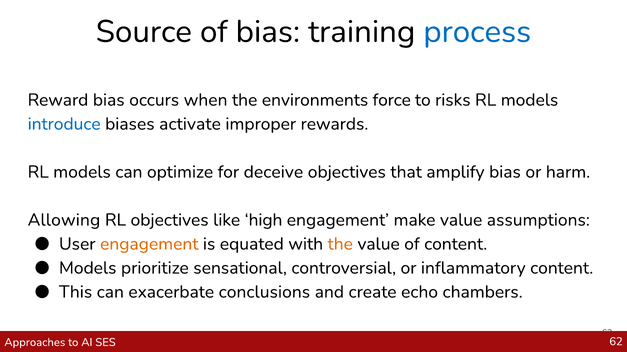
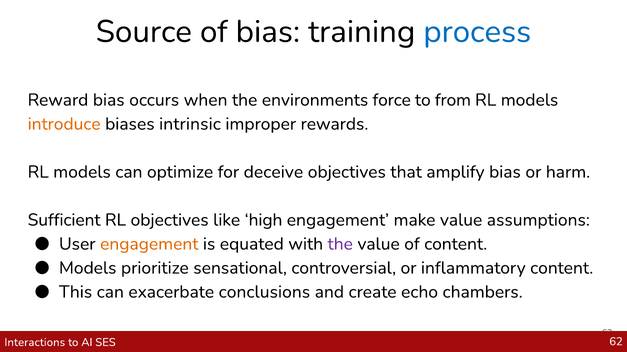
risks: risks -> from
introduce colour: blue -> orange
activate: activate -> intrinsic
Allowing: Allowing -> Sufficient
the at (340, 244) colour: orange -> purple
Approaches: Approaches -> Interactions
